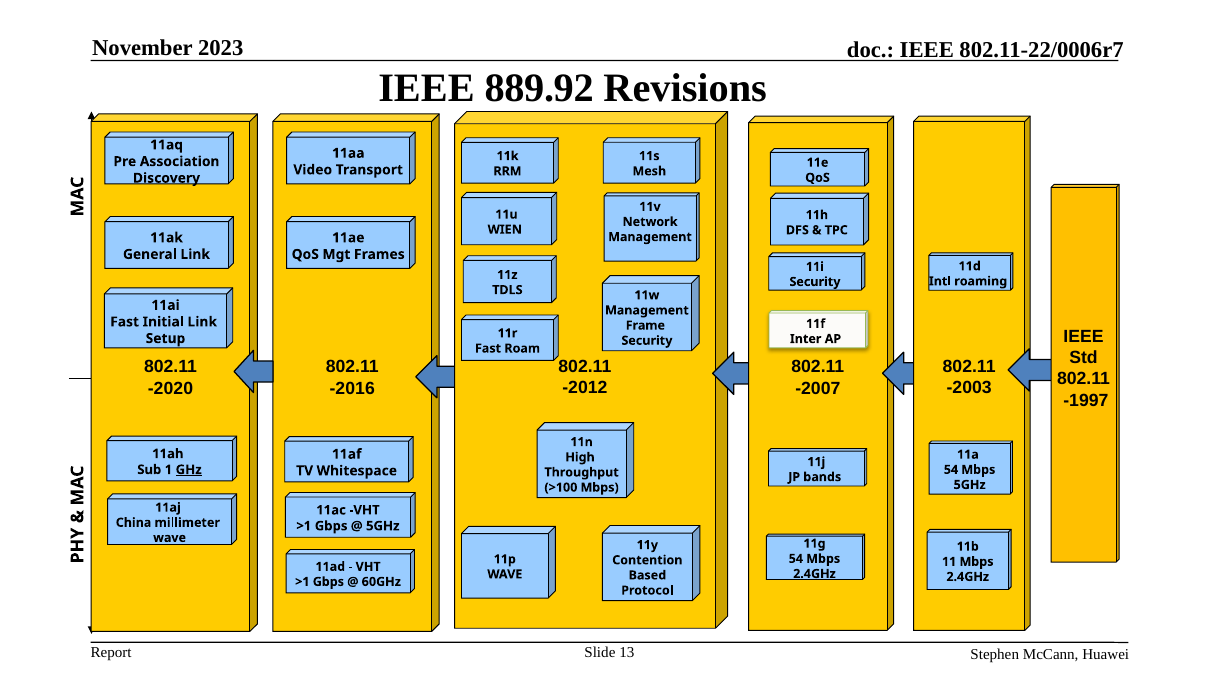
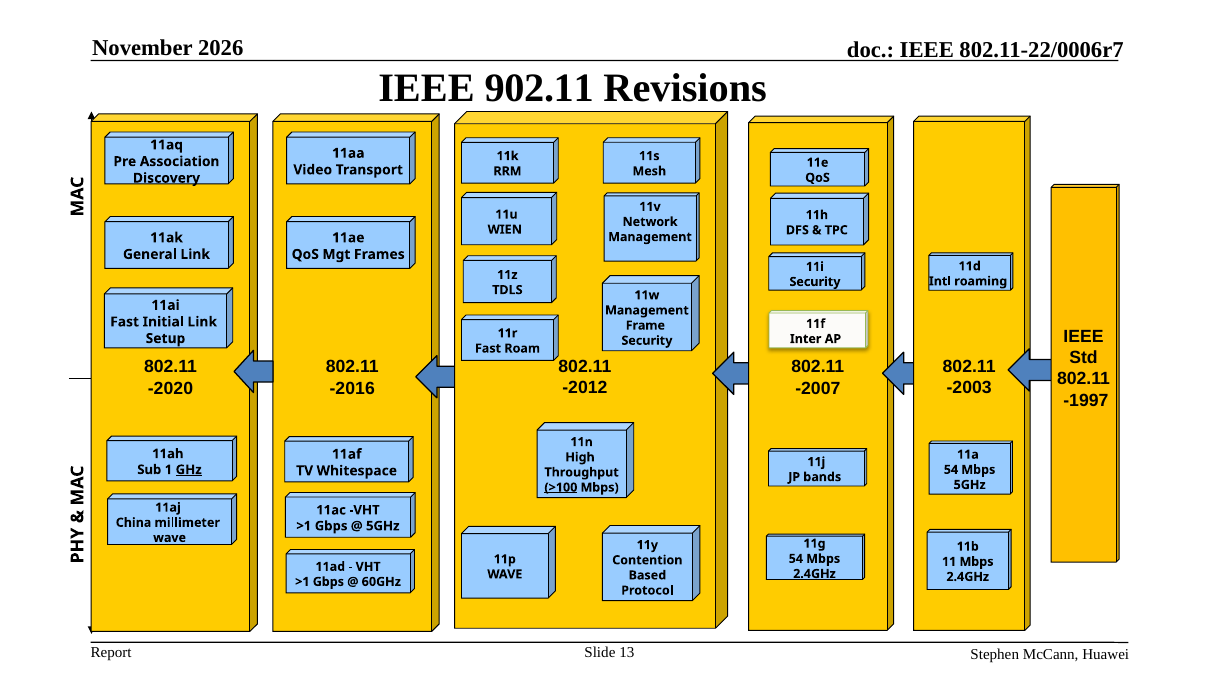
2023: 2023 -> 2026
889.92: 889.92 -> 902.11
>100 underline: none -> present
